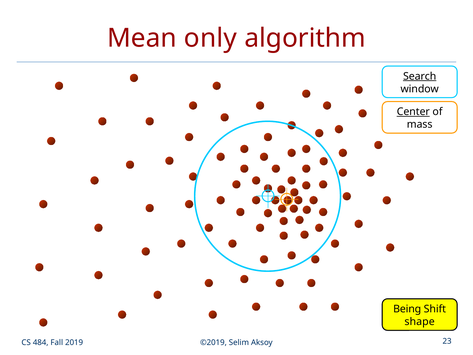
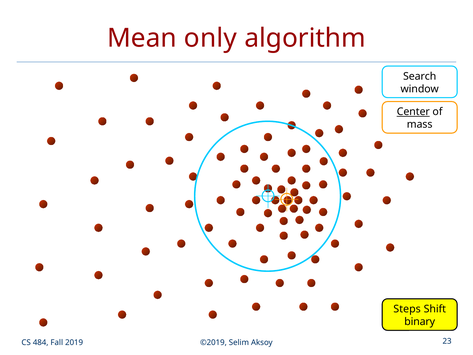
Search underline: present -> none
Being: Being -> Steps
shape: shape -> binary
